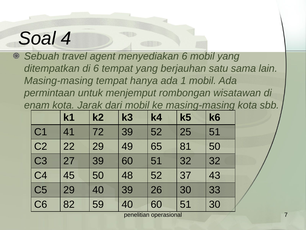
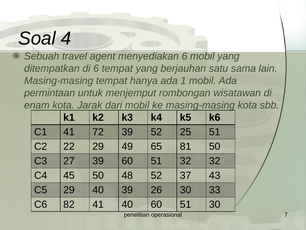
82 59: 59 -> 41
